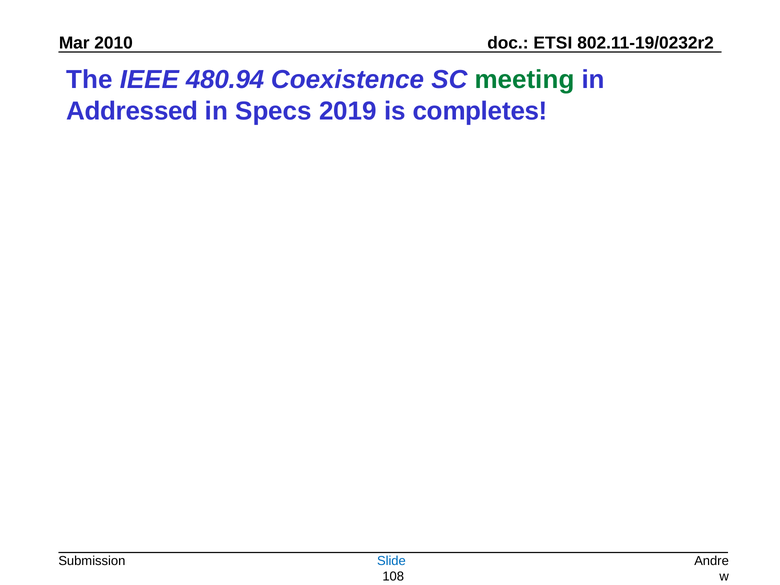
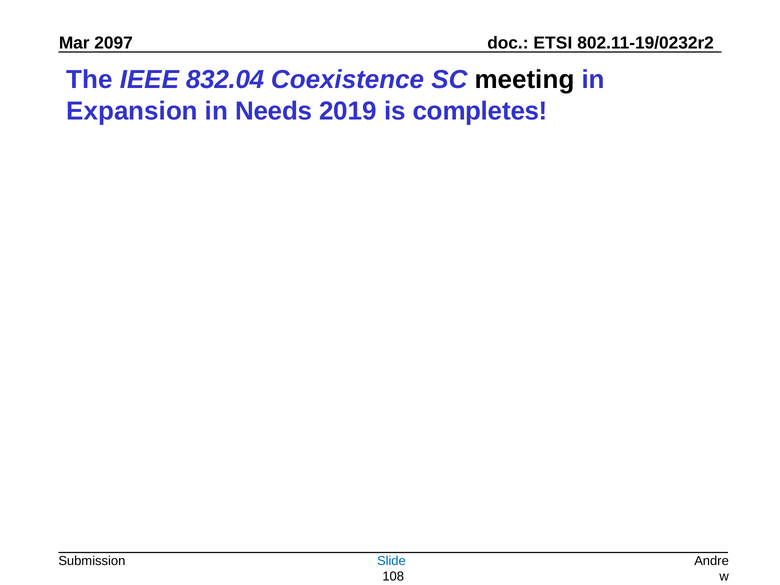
2010: 2010 -> 2097
480.94: 480.94 -> 832.04
meeting colour: green -> black
Addressed: Addressed -> Expansion
Specs: Specs -> Needs
